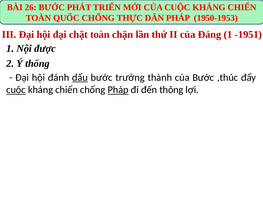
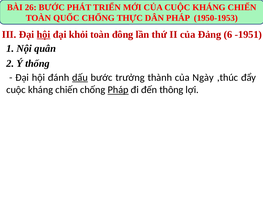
hội at (44, 34) underline: none -> present
chặt: chặt -> khỏi
chặn: chặn -> đông
Đảng 1: 1 -> 6
được: được -> quân
của Bước: Bước -> Ngày
cuộc at (16, 89) underline: present -> none
